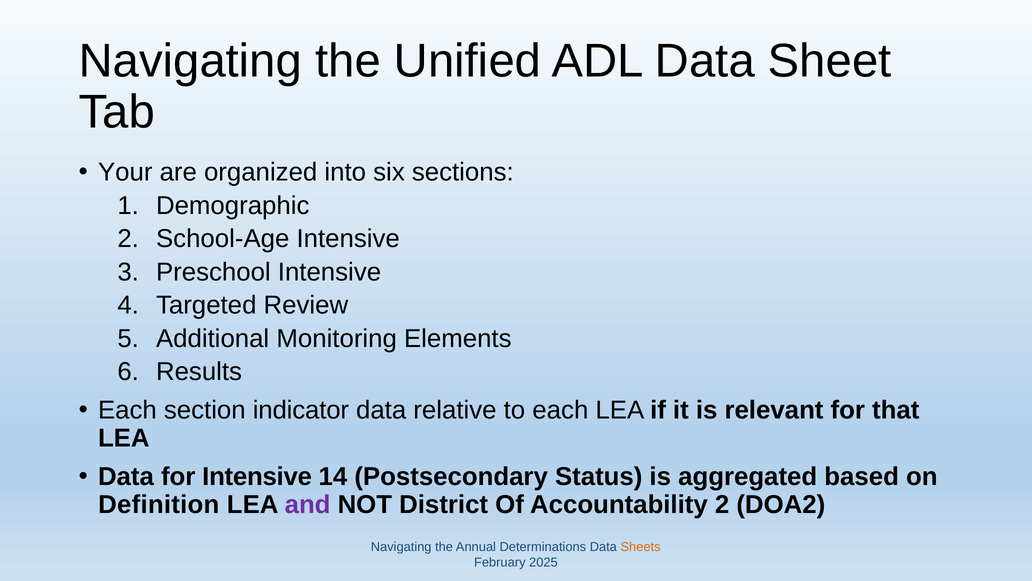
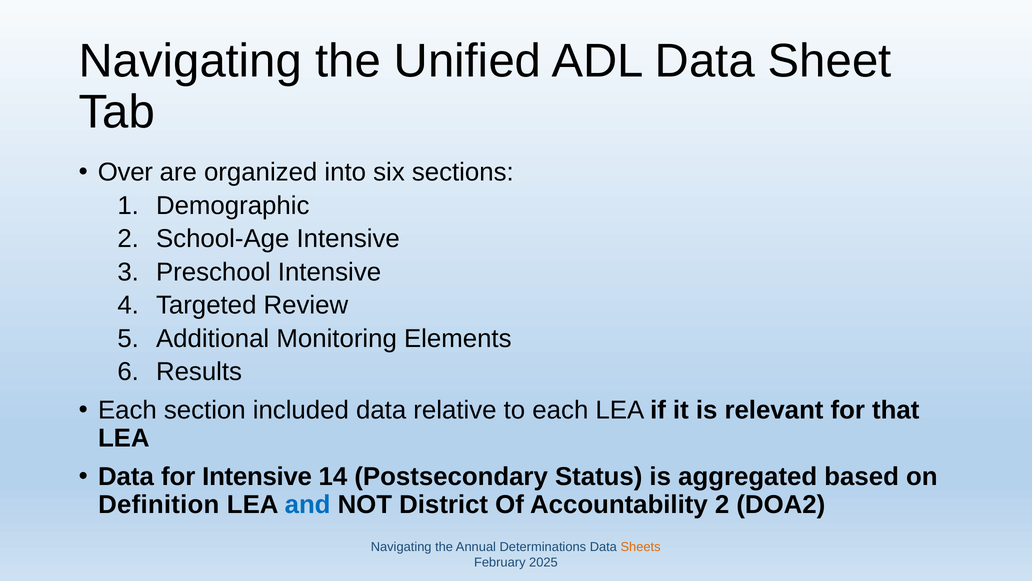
Your: Your -> Over
indicator: indicator -> included
and colour: purple -> blue
